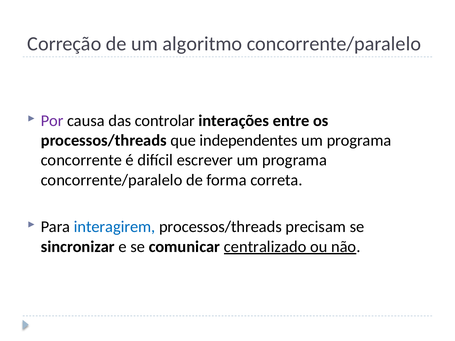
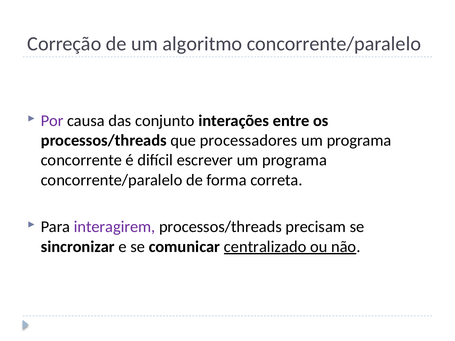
controlar: controlar -> conjunto
independentes: independentes -> processadores
interagirem colour: blue -> purple
